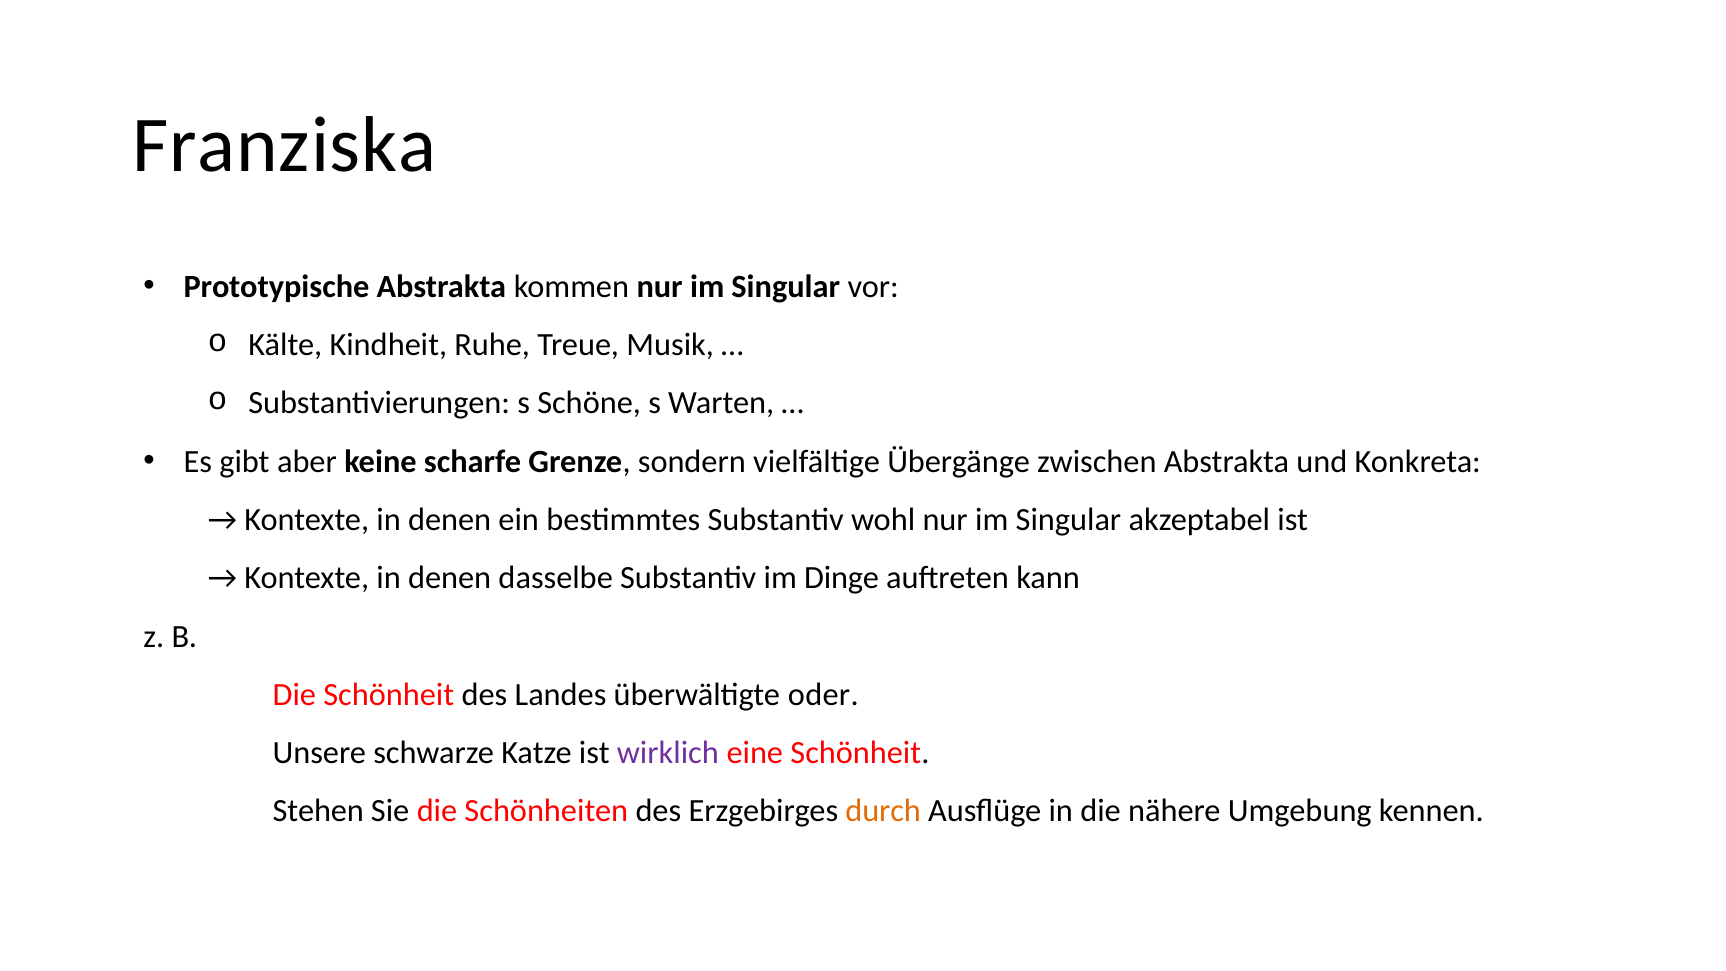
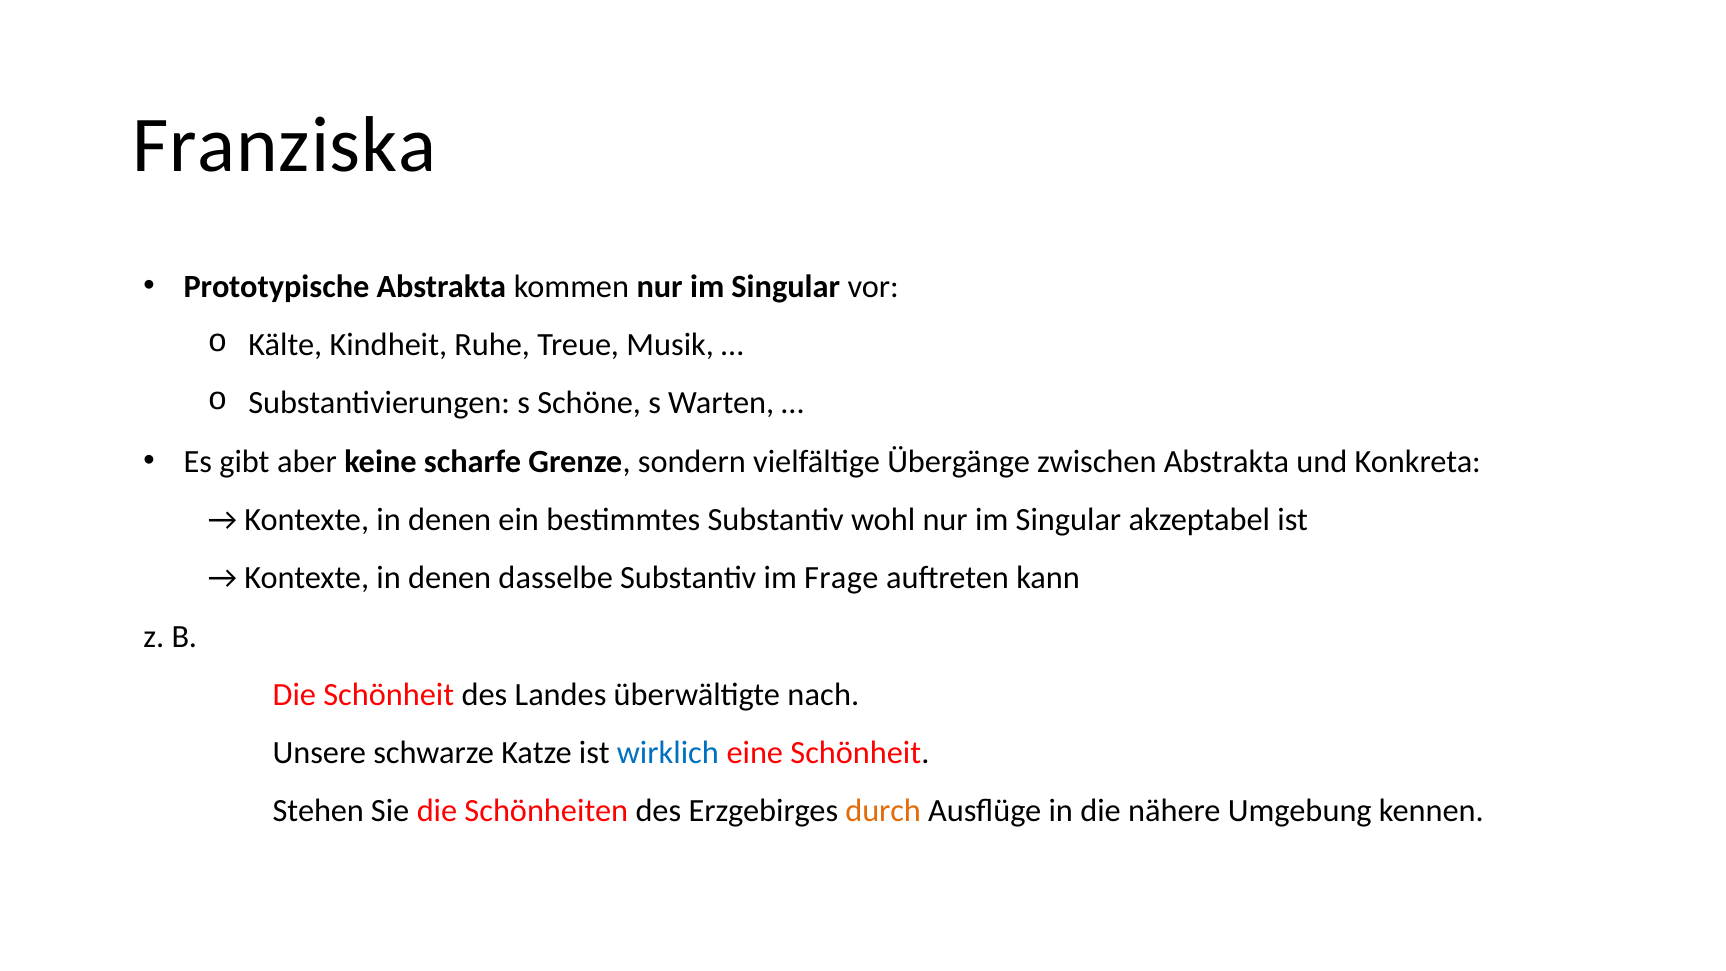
Dinge: Dinge -> Frage
oder: oder -> nach
wirklich colour: purple -> blue
